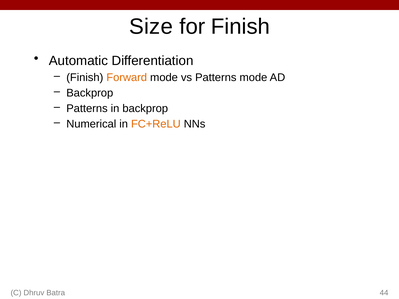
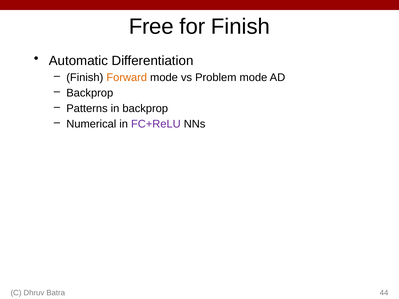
Size: Size -> Free
vs Patterns: Patterns -> Problem
FC+ReLU colour: orange -> purple
